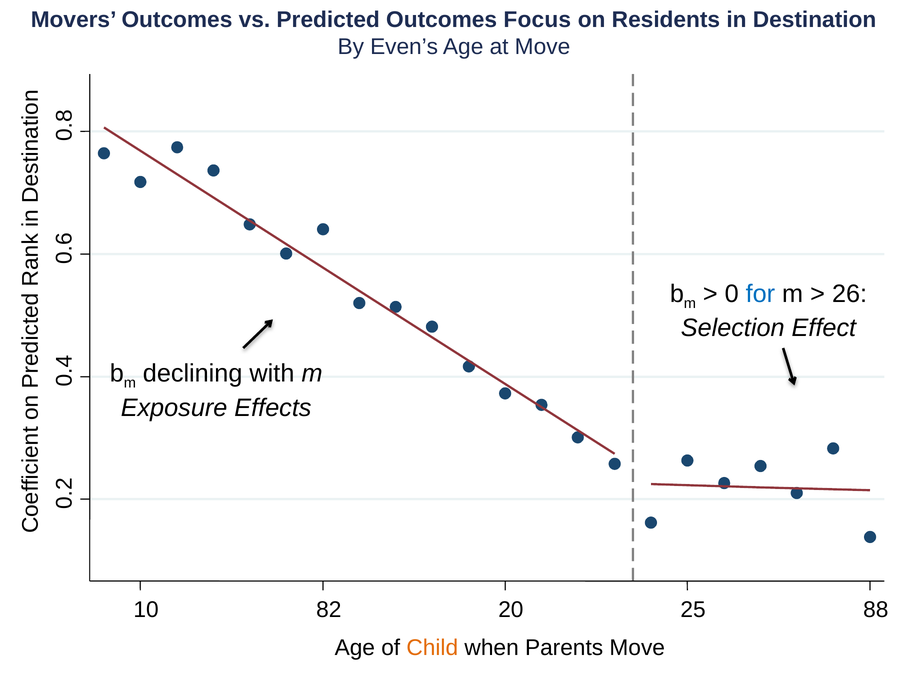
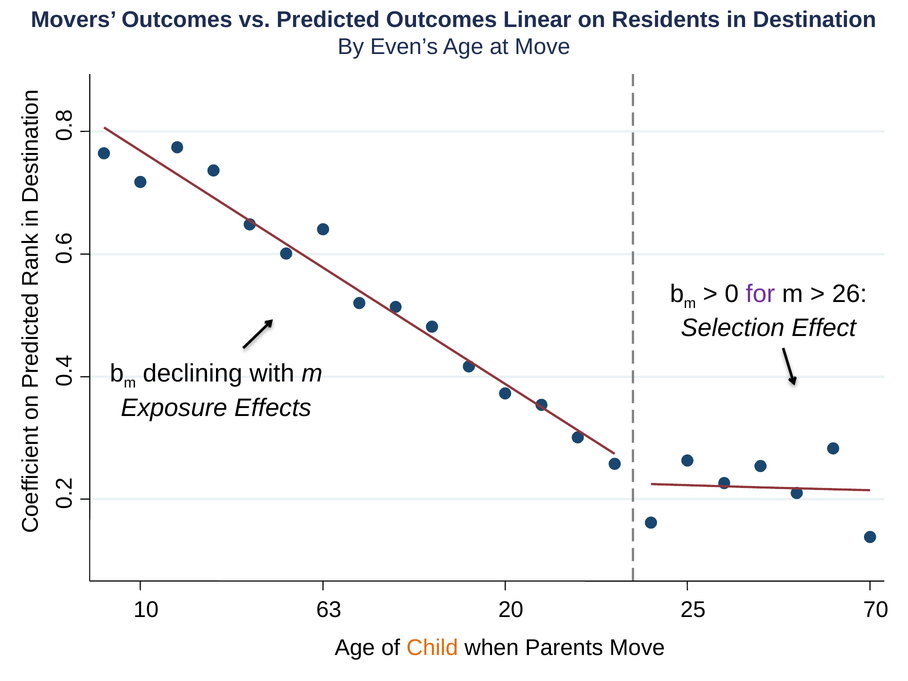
Focus: Focus -> Linear
for colour: blue -> purple
82: 82 -> 63
88: 88 -> 70
